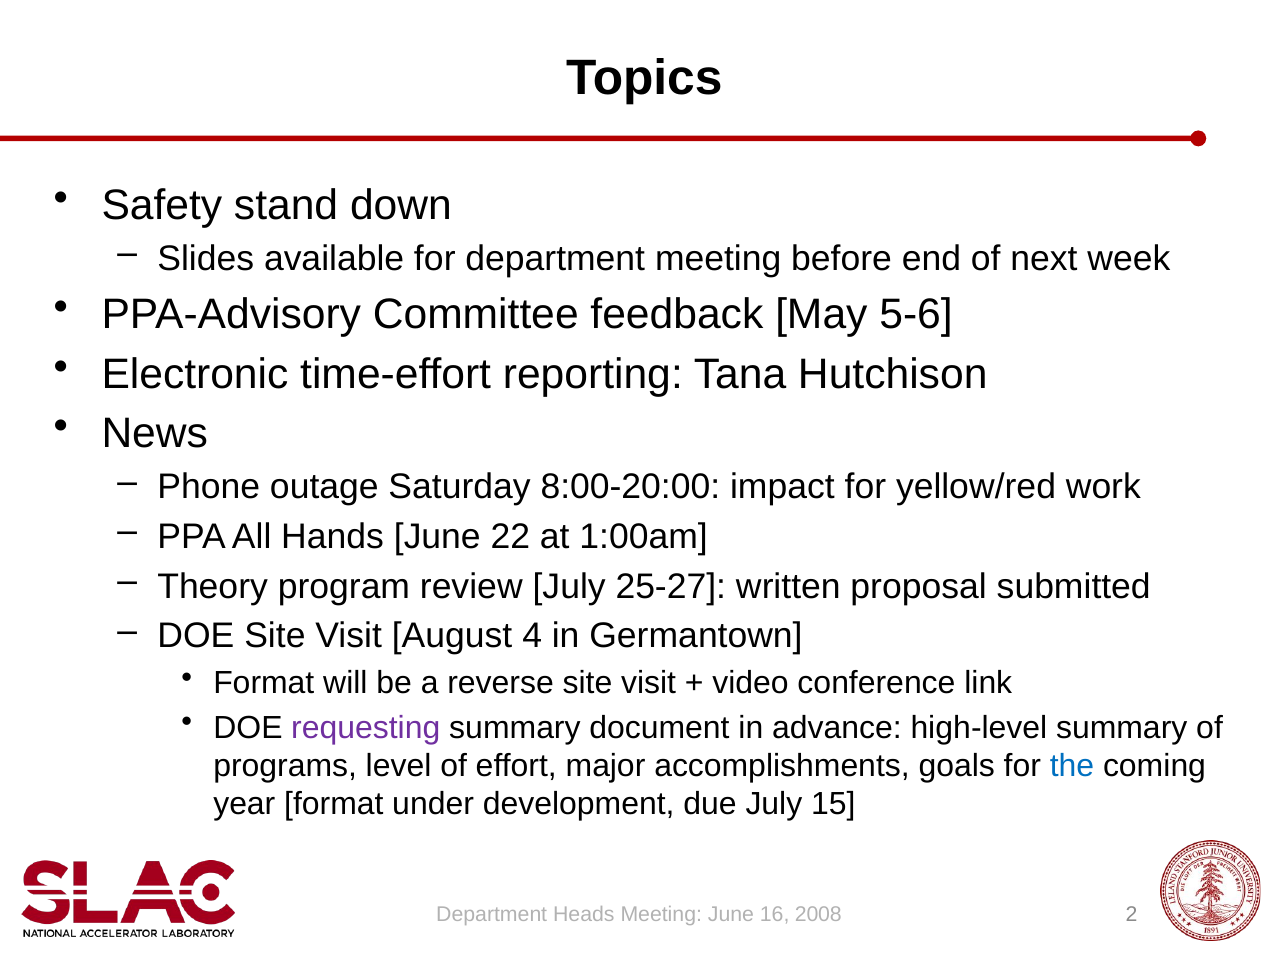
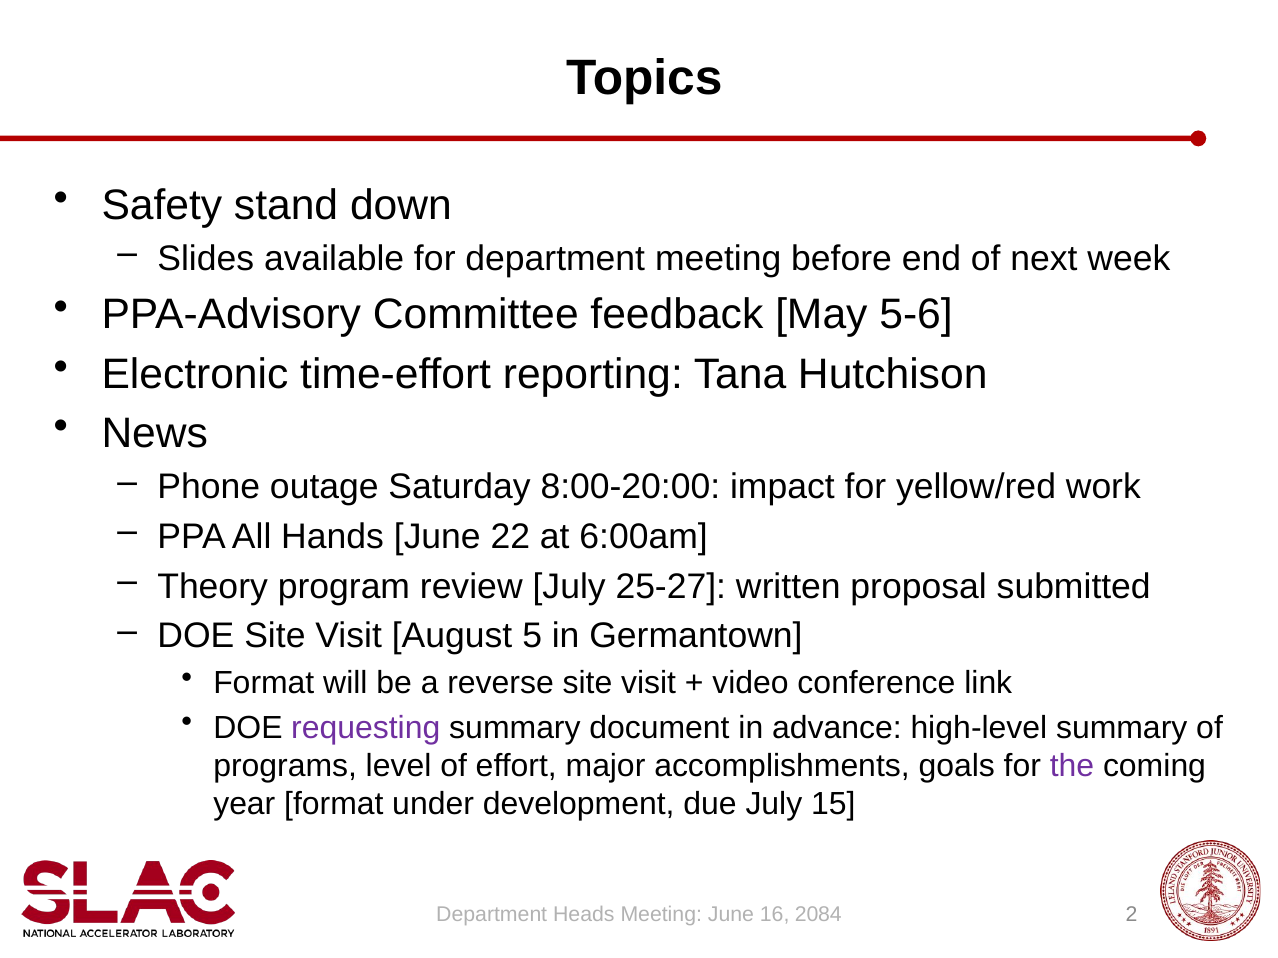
1:00am: 1:00am -> 6:00am
4: 4 -> 5
the colour: blue -> purple
2008: 2008 -> 2084
